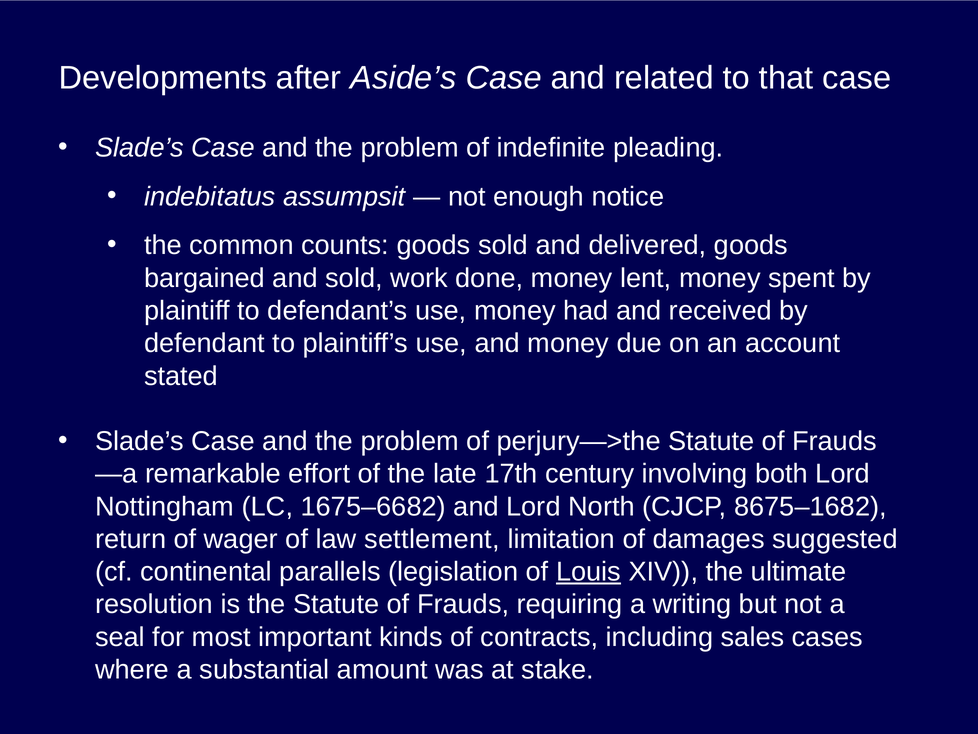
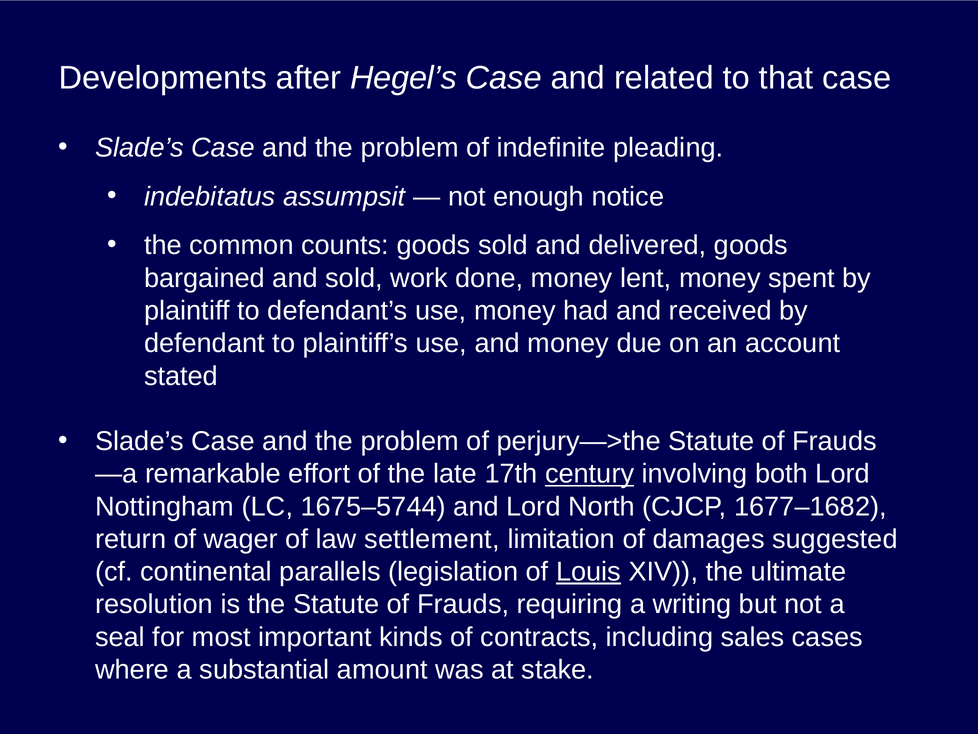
Aside’s: Aside’s -> Hegel’s
century underline: none -> present
1675–6682: 1675–6682 -> 1675–5744
8675–1682: 8675–1682 -> 1677–1682
